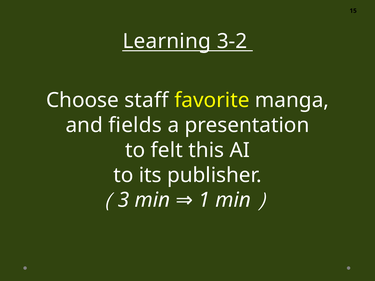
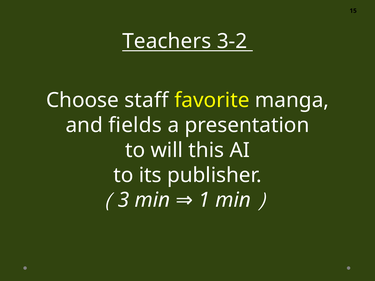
Learning: Learning -> Teachers
felt: felt -> will
